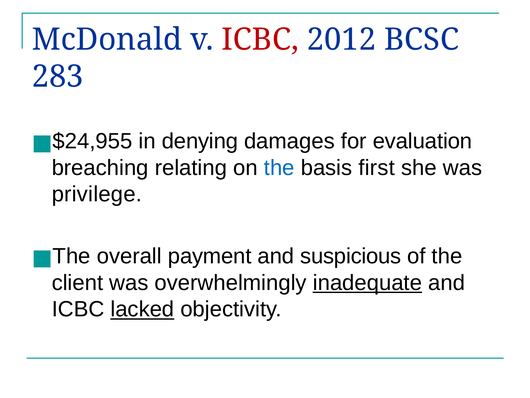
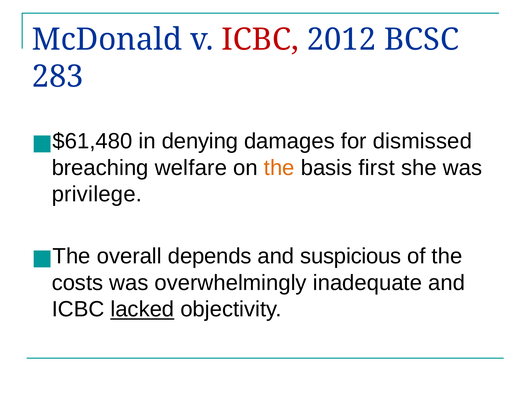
$24,955: $24,955 -> $61,480
evaluation: evaluation -> dismissed
relating: relating -> welfare
the at (279, 168) colour: blue -> orange
payment: payment -> depends
client: client -> costs
inadequate underline: present -> none
